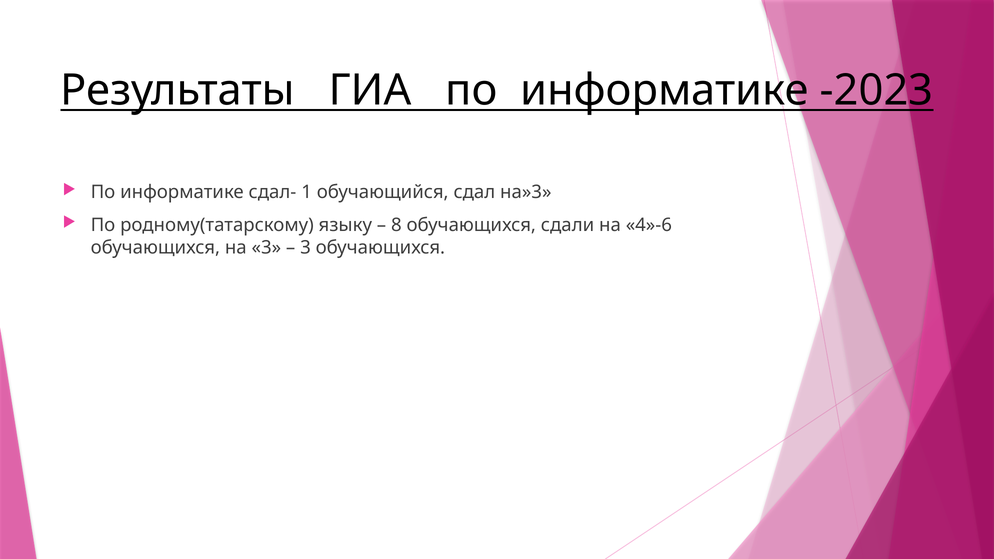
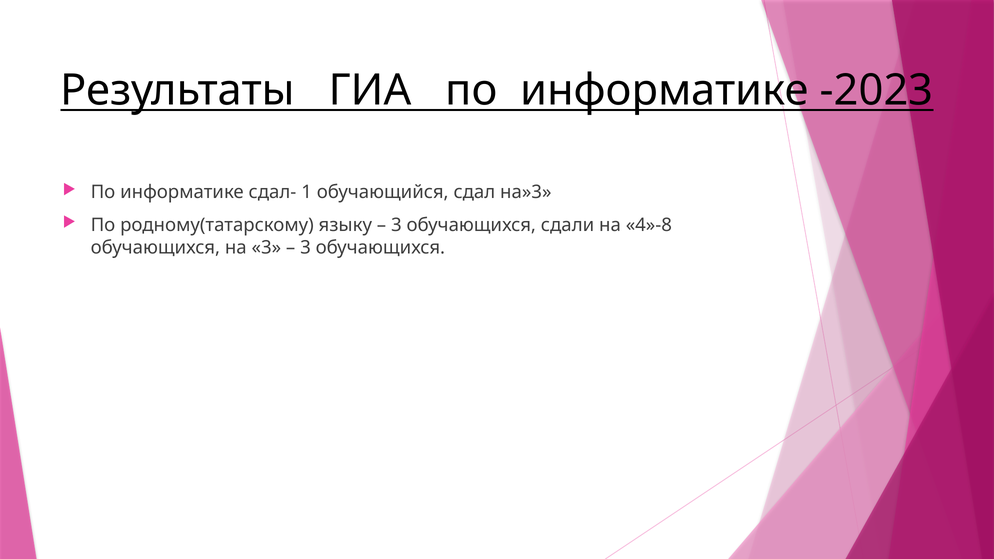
8 at (396, 225): 8 -> 3
4»-6: 4»-6 -> 4»-8
